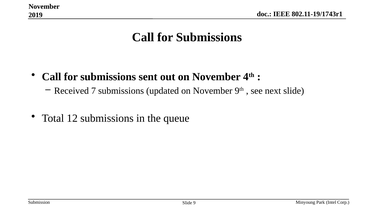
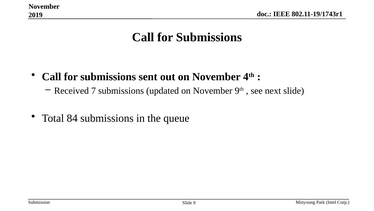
12: 12 -> 84
